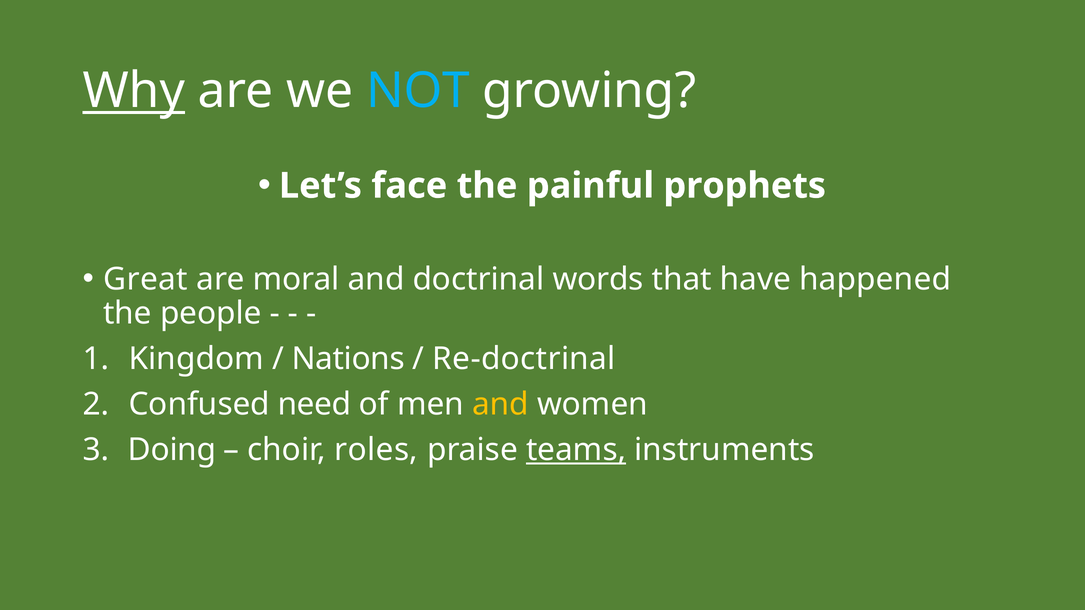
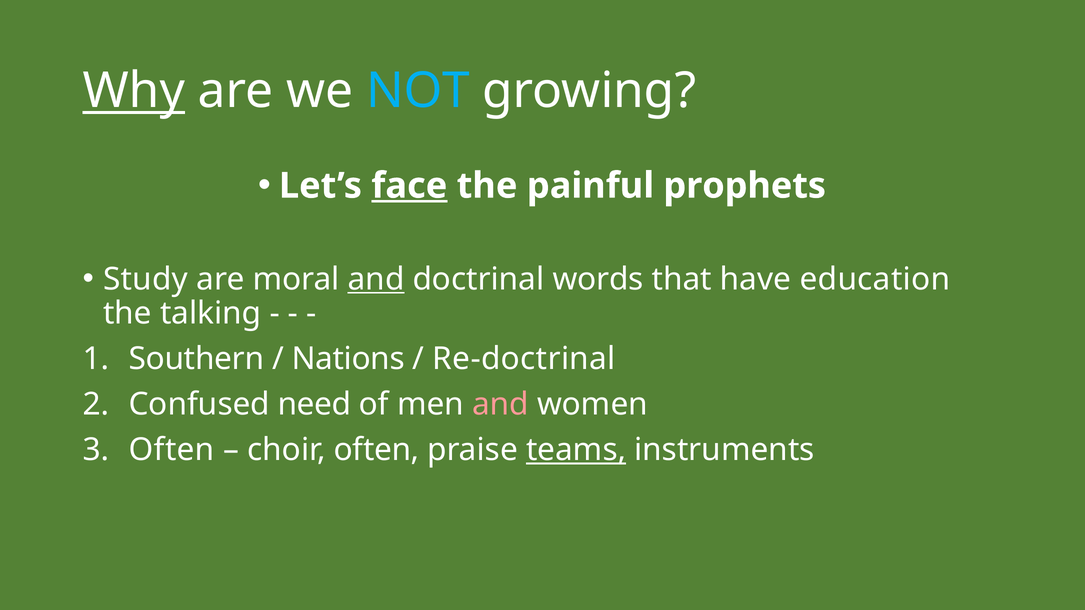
face underline: none -> present
Great: Great -> Study
and at (376, 279) underline: none -> present
happened: happened -> education
people: people -> talking
Kingdom: Kingdom -> Southern
and at (501, 404) colour: yellow -> pink
Doing at (172, 450): Doing -> Often
choir roles: roles -> often
